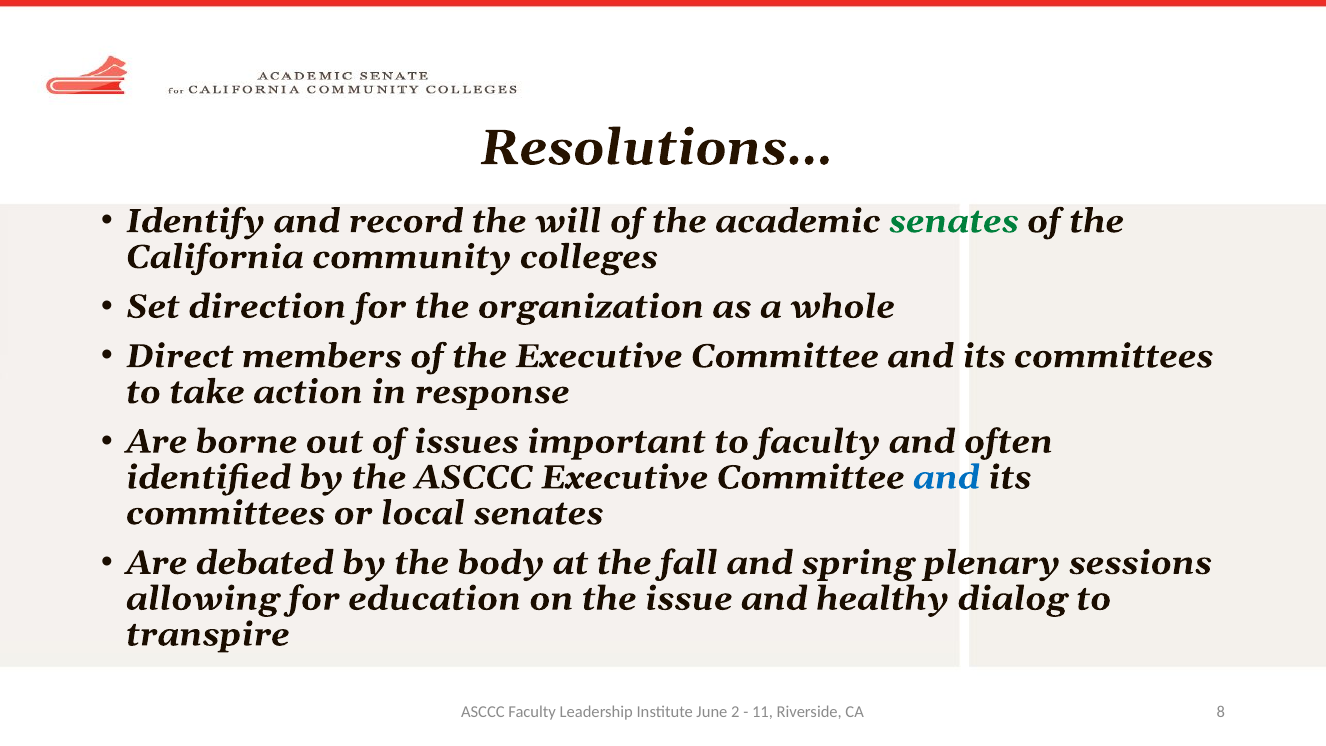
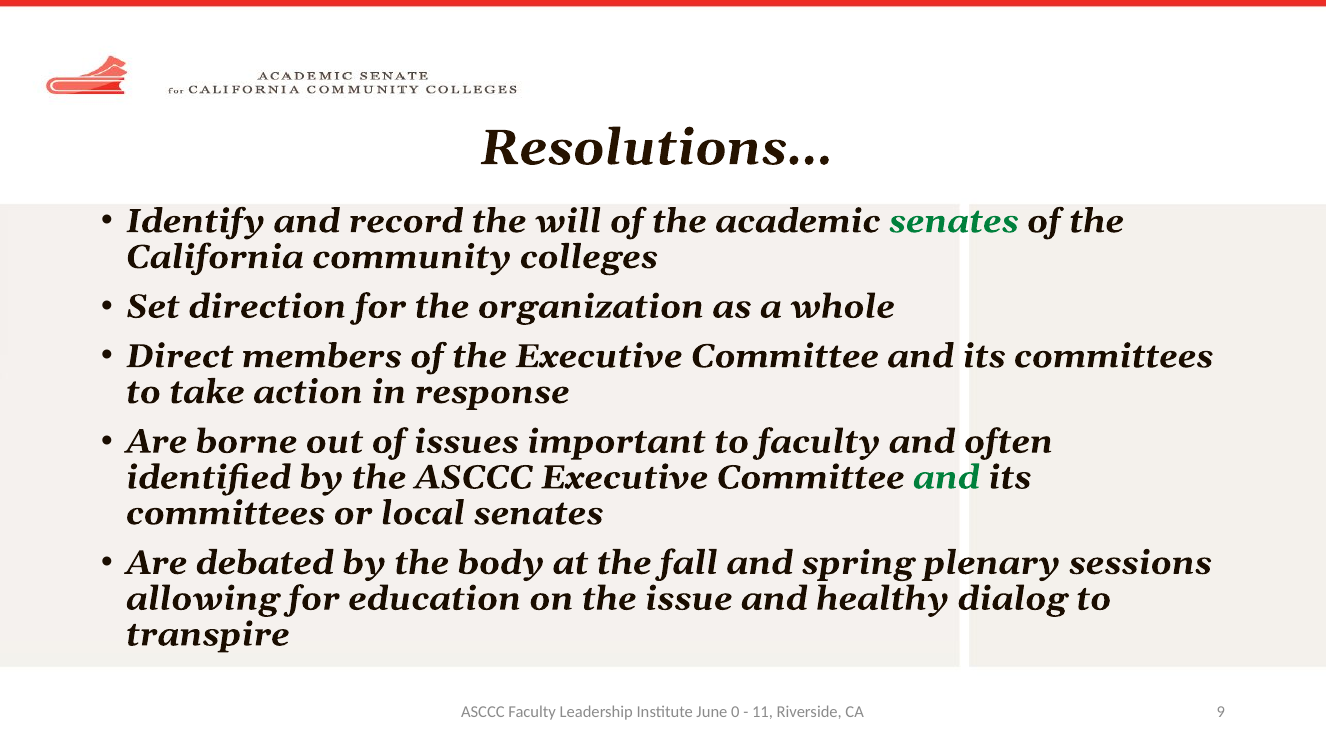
and at (946, 477) colour: blue -> green
2: 2 -> 0
8: 8 -> 9
